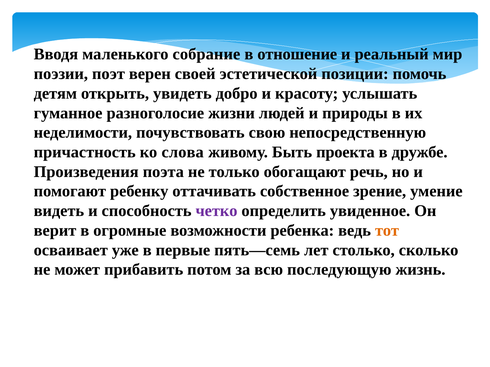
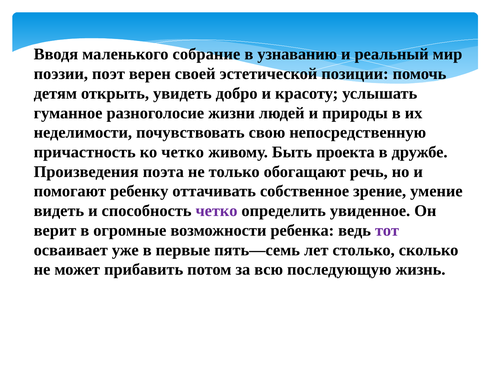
отношение: отношение -> узнаванию
ко слова: слова -> четко
тот colour: orange -> purple
